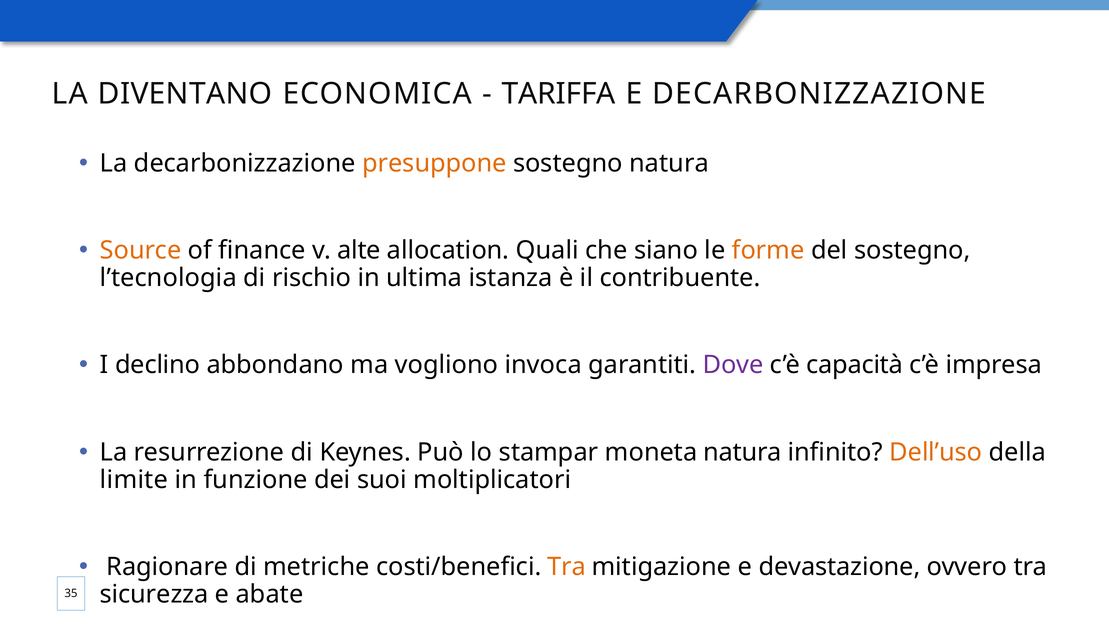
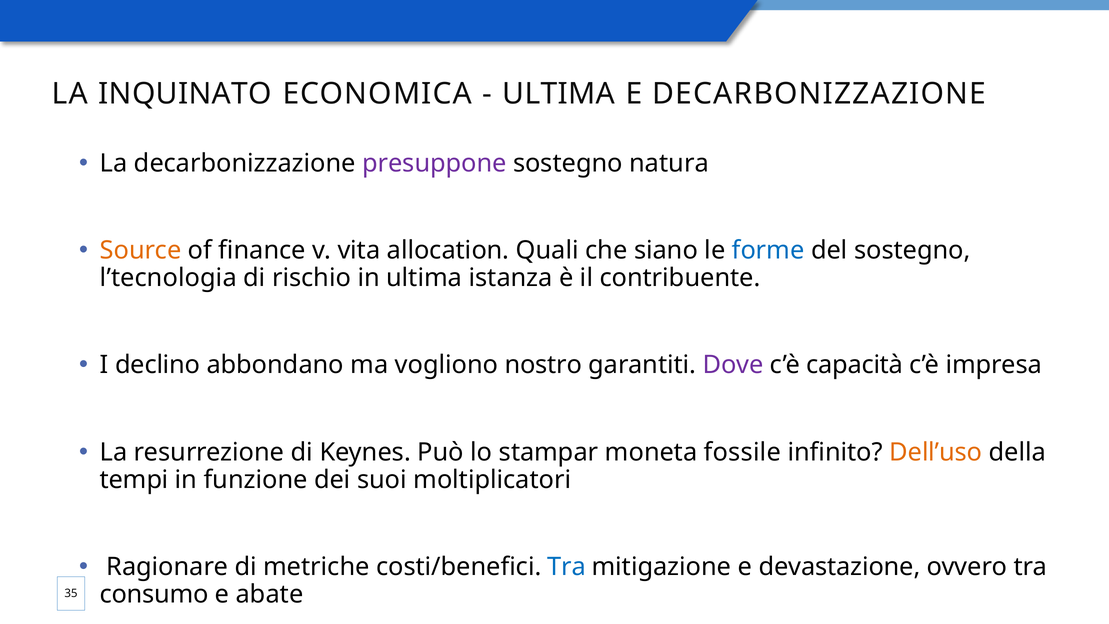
DIVENTANO: DIVENTANO -> INQUINATO
TARIFFA at (559, 94): TARIFFA -> ULTIMA
presuppone colour: orange -> purple
alte: alte -> vita
forme colour: orange -> blue
invoca: invoca -> nostro
moneta natura: natura -> fossile
limite: limite -> tempi
Tra at (567, 567) colour: orange -> blue
sicurezza: sicurezza -> consumo
